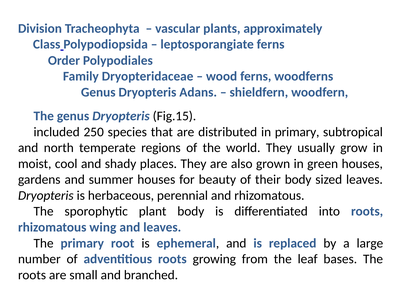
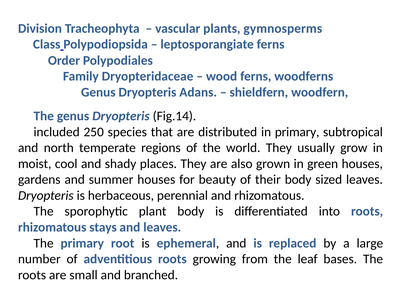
approximately: approximately -> gymnosperms
Fig.15: Fig.15 -> Fig.14
wing: wing -> stays
